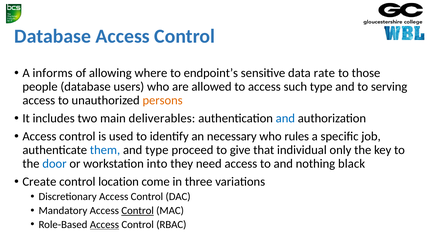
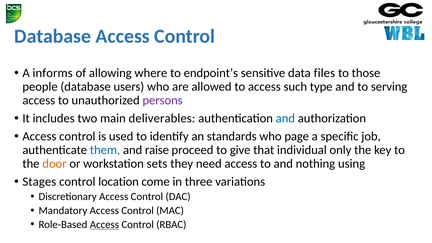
rate: rate -> files
persons colour: orange -> purple
necessary: necessary -> standards
rules: rules -> page
and type: type -> raise
door colour: blue -> orange
into: into -> sets
black: black -> using
Create: Create -> Stages
Control at (138, 211) underline: present -> none
